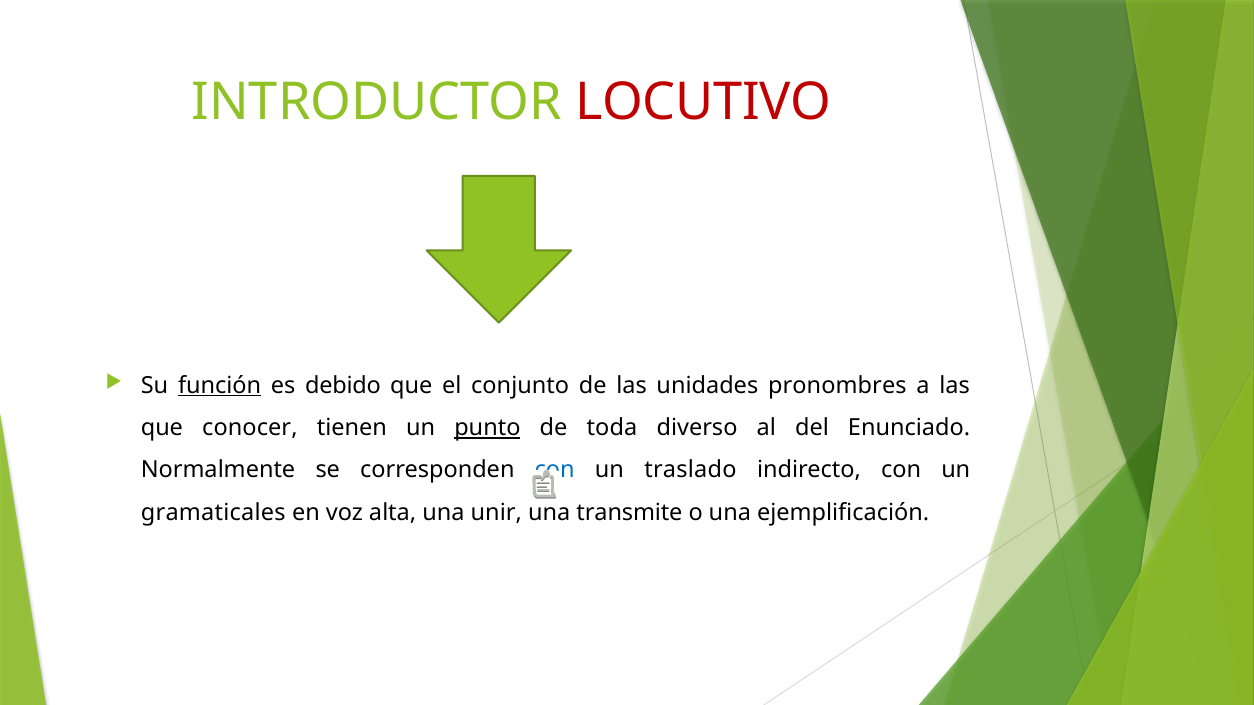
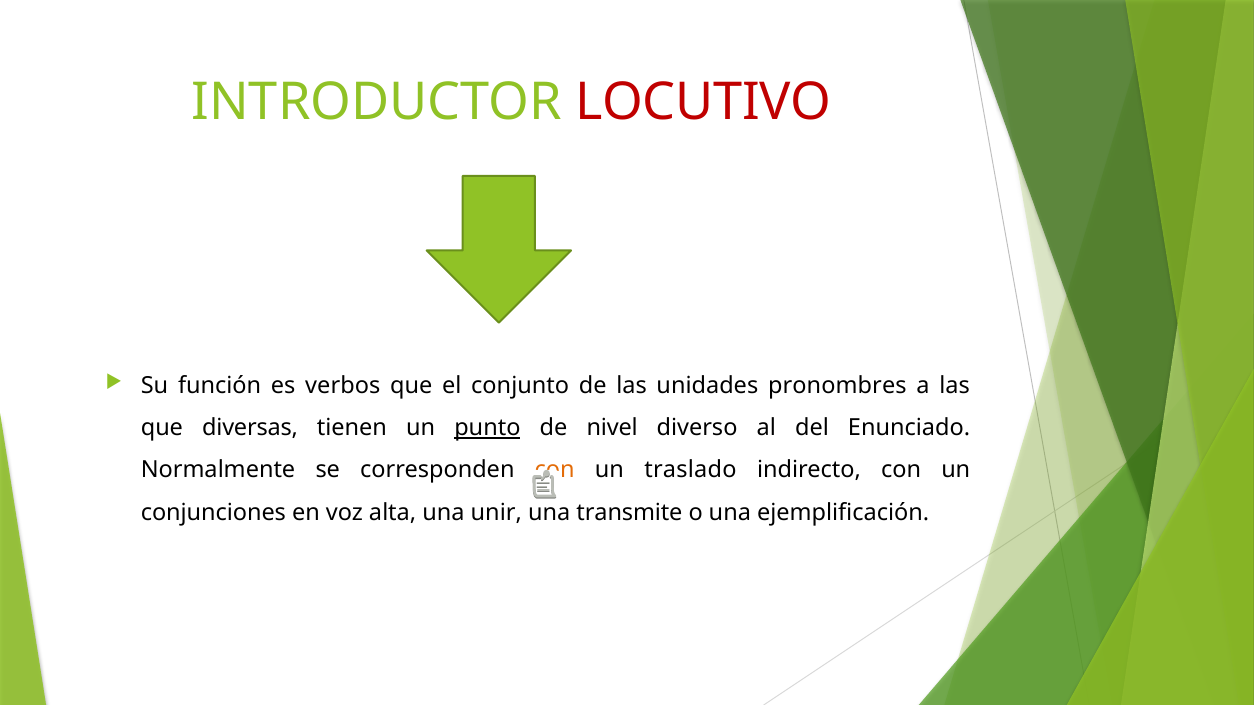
función underline: present -> none
debido: debido -> verbos
conocer: conocer -> diversas
toda: toda -> nivel
con at (555, 470) colour: blue -> orange
gramaticales: gramaticales -> conjunciones
